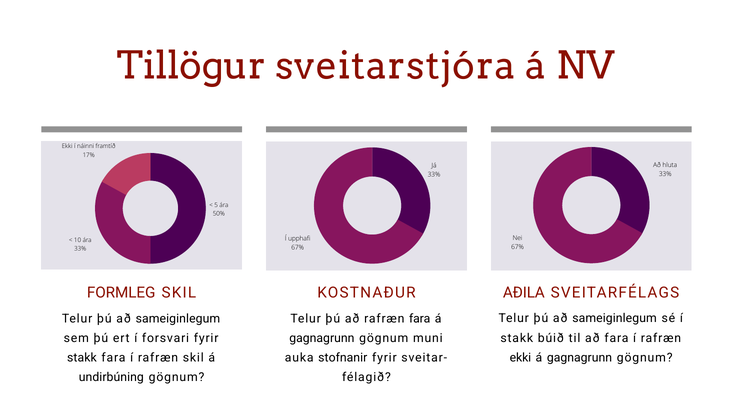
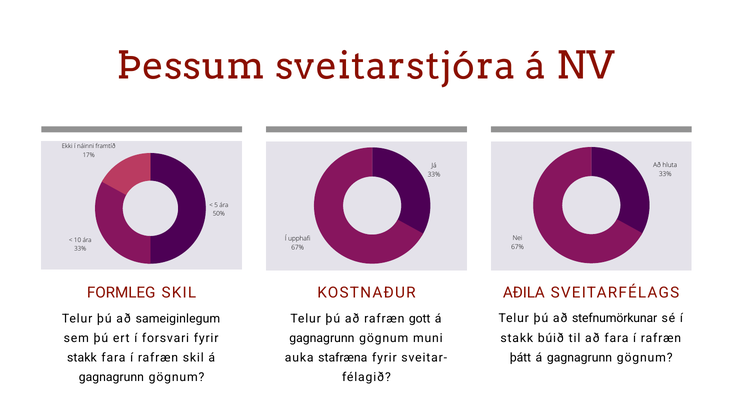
Tillögur: Tillögur -> Þessum
sameiginlegum at (615, 319): sameiginlegum -> stefnumörkunar
rafræn fara: fara -> gott
ekki at (520, 358): ekki -> þátt
stofnanir: stofnanir -> stafræna
undirbúning at (111, 378): undirbúning -> gagnagrunn
